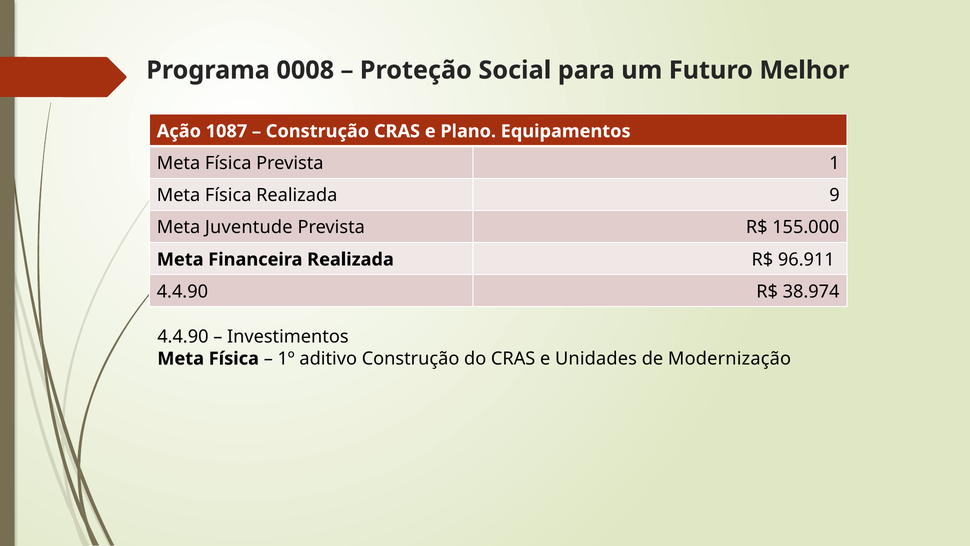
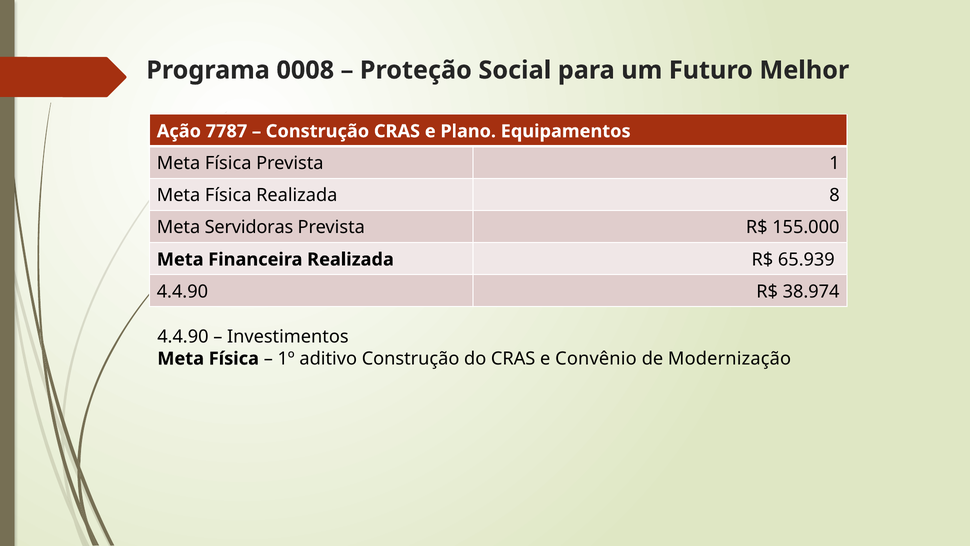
1087: 1087 -> 7787
9: 9 -> 8
Juventude: Juventude -> Servidoras
96.911: 96.911 -> 65.939
Unidades: Unidades -> Convênio
